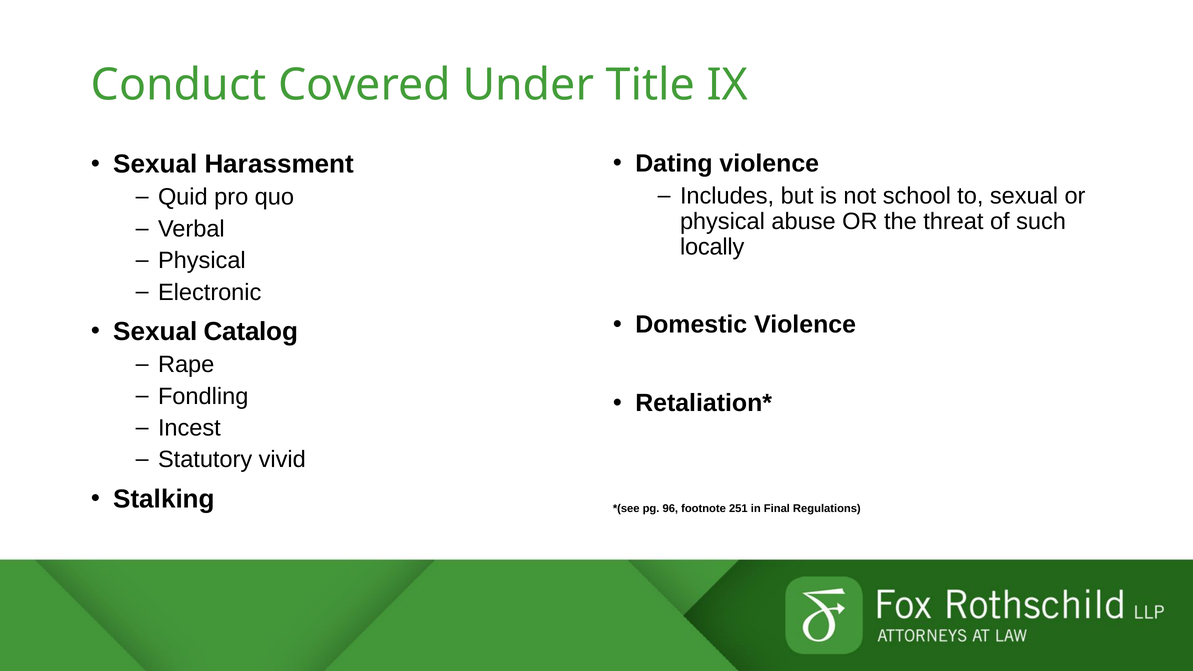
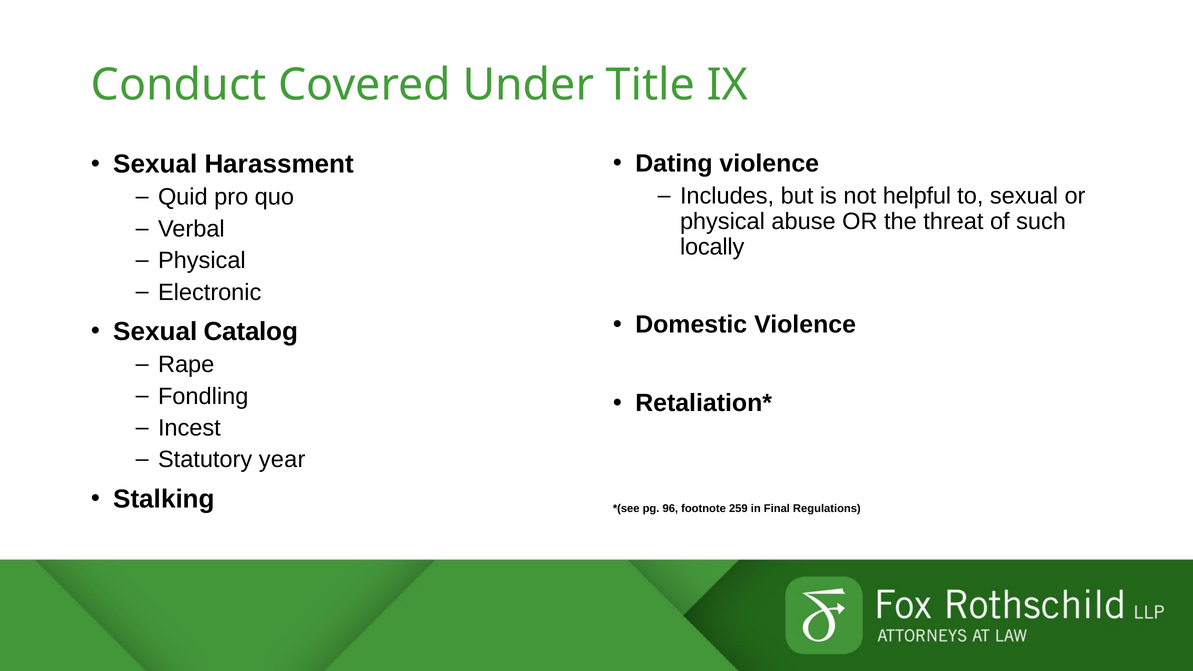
school: school -> helpful
vivid: vivid -> year
251: 251 -> 259
